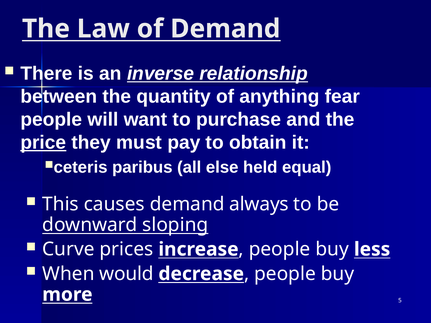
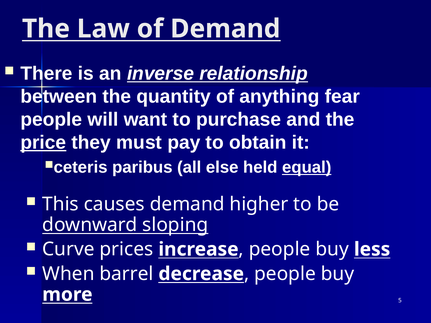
equal underline: none -> present
always: always -> higher
would: would -> barrel
